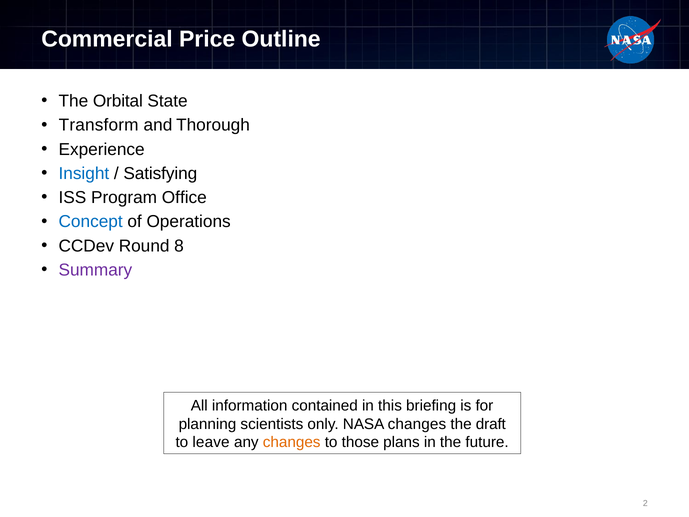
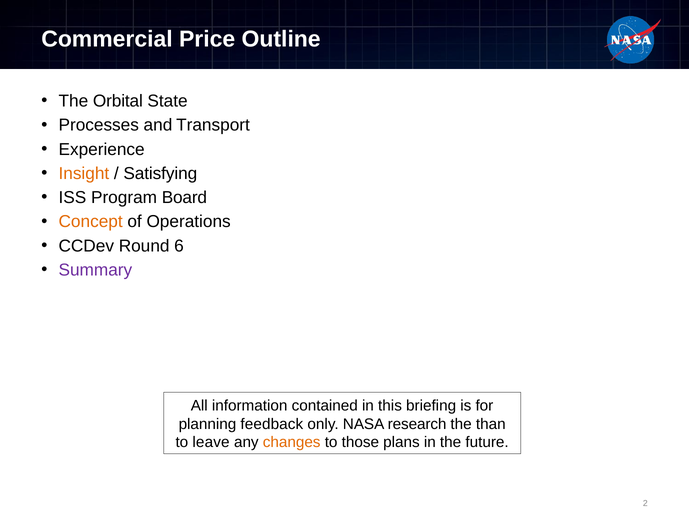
Transform: Transform -> Processes
Thorough: Thorough -> Transport
Insight colour: blue -> orange
Office: Office -> Board
Concept colour: blue -> orange
8: 8 -> 6
scientists: scientists -> feedback
NASA changes: changes -> research
draft: draft -> than
